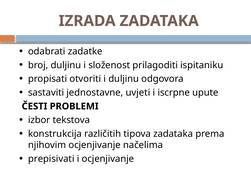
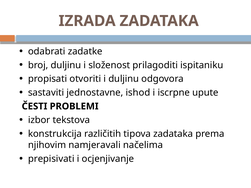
uvjeti: uvjeti -> ishod
njihovim ocjenjivanje: ocjenjivanje -> namjeravali
